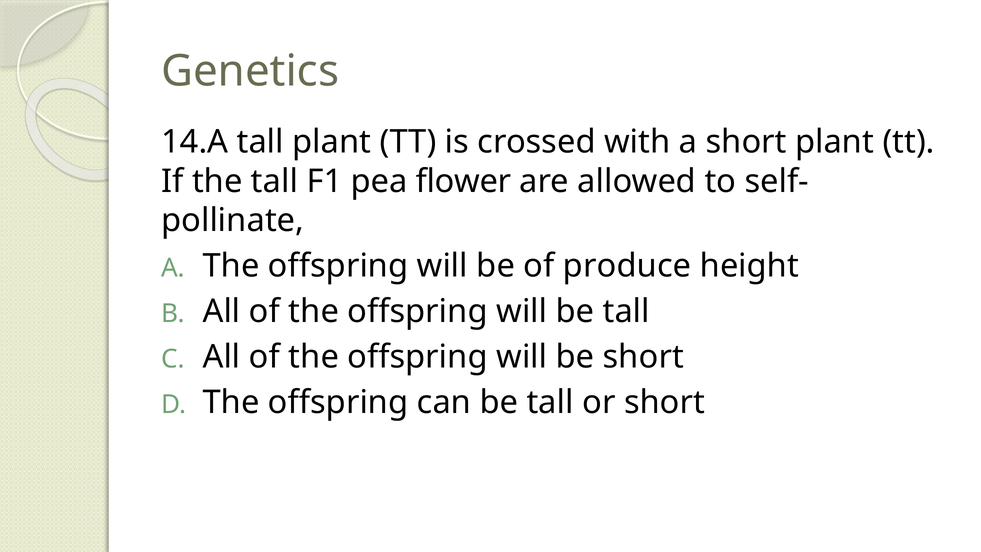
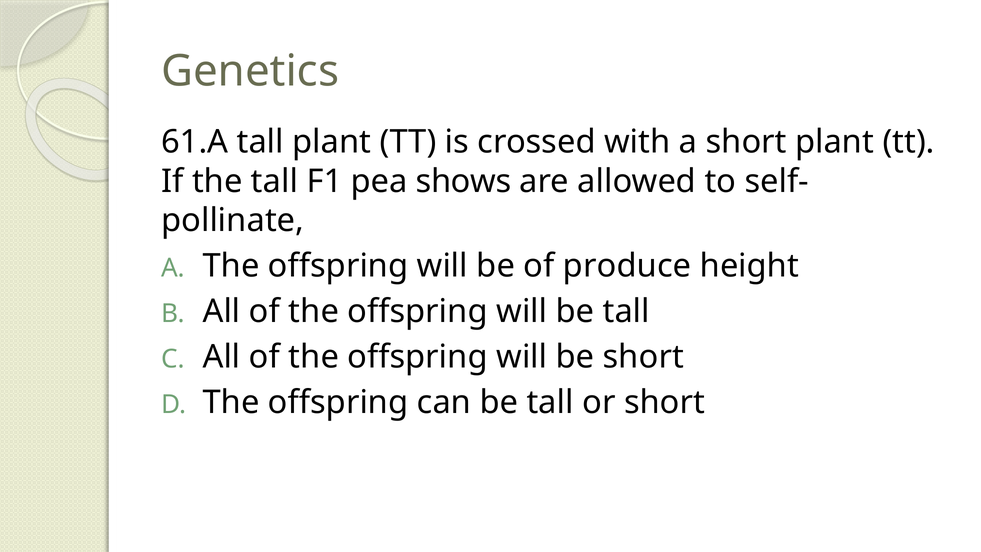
14.A: 14.A -> 61.A
flower: flower -> shows
